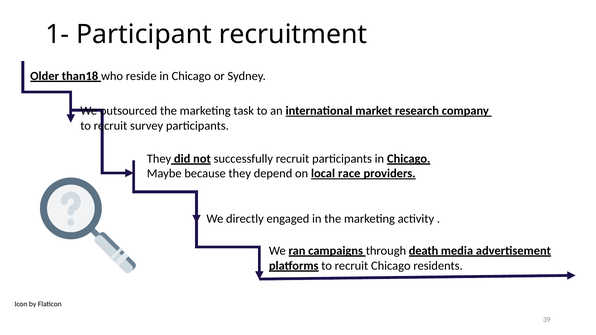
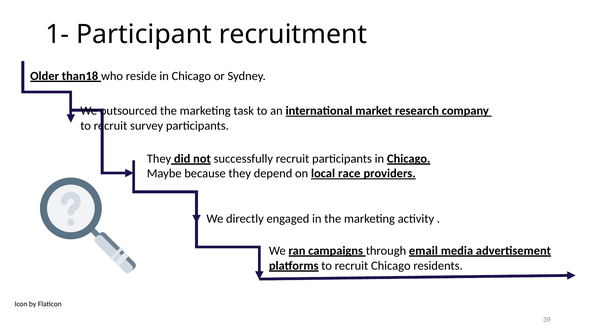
death: death -> email
